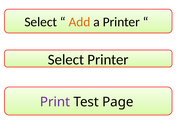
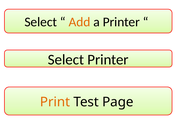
Print colour: purple -> orange
